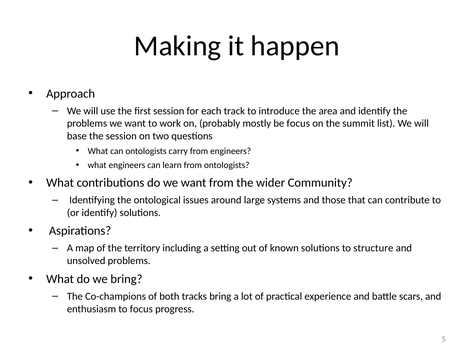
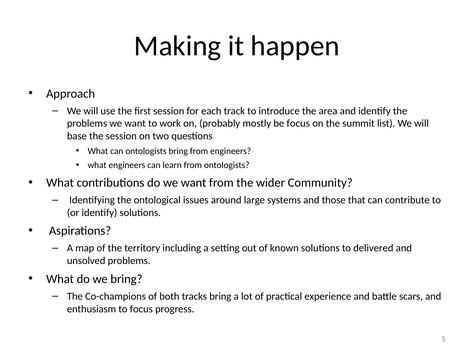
ontologists carry: carry -> bring
structure: structure -> delivered
